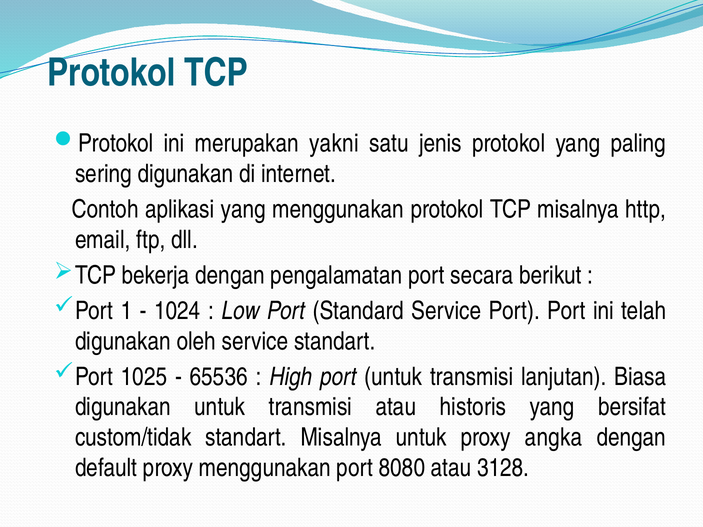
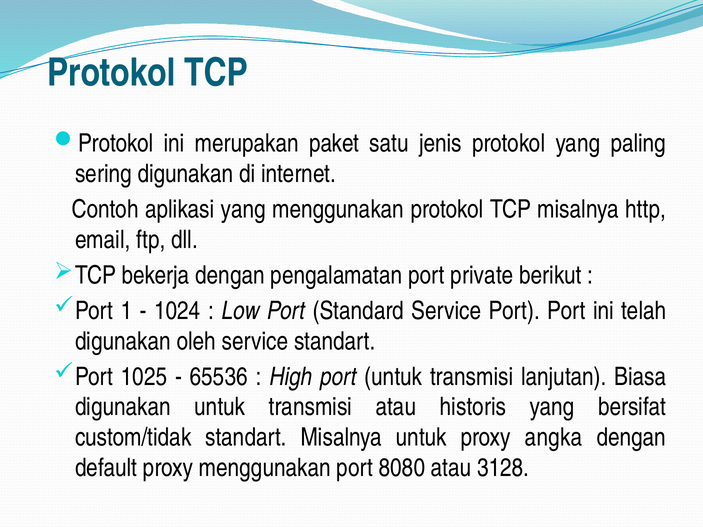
yakni: yakni -> paket
secara: secara -> private
